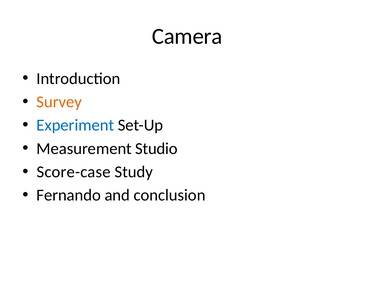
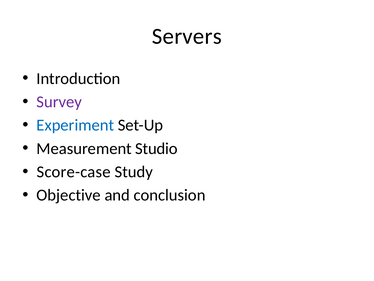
Camera: Camera -> Servers
Survey colour: orange -> purple
Fernando: Fernando -> Objective
